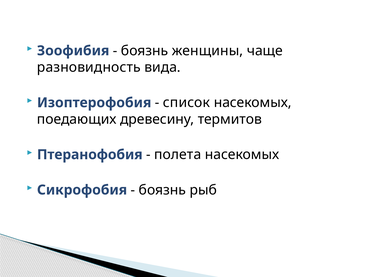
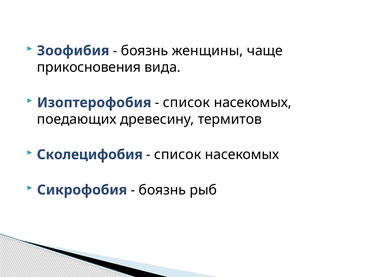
разновидность: разновидность -> прикосновения
Птеранофобия: Птеранофобия -> Сколецифобия
полета at (178, 155): полета -> список
